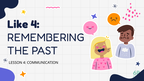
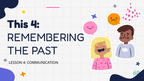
Like: Like -> This
